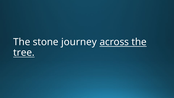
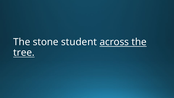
journey: journey -> student
